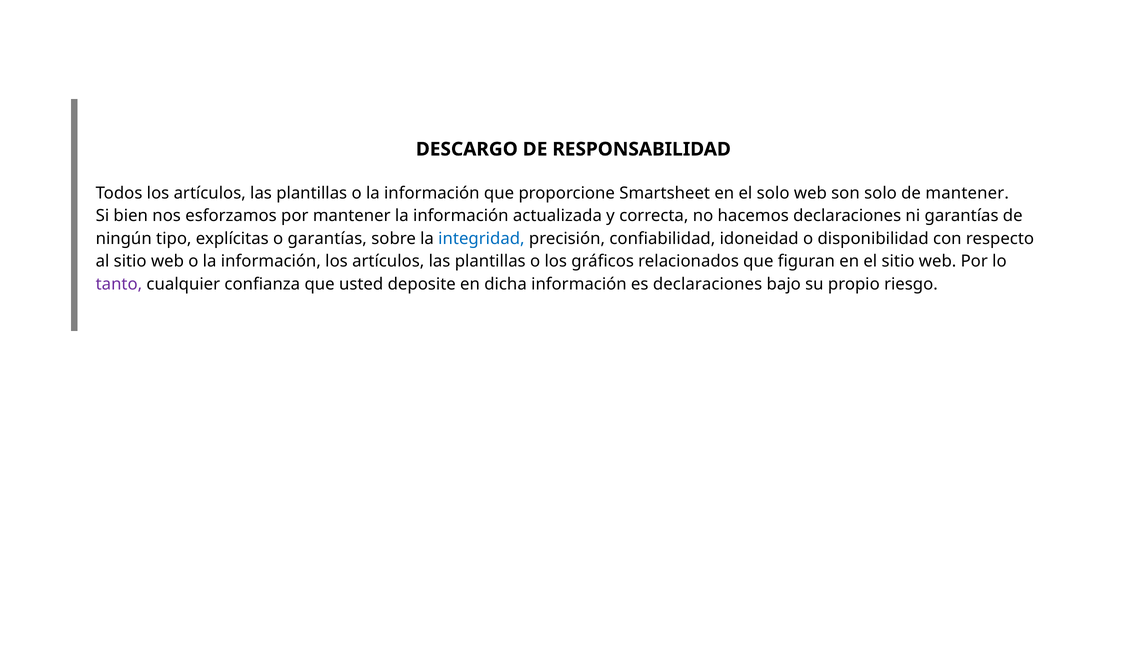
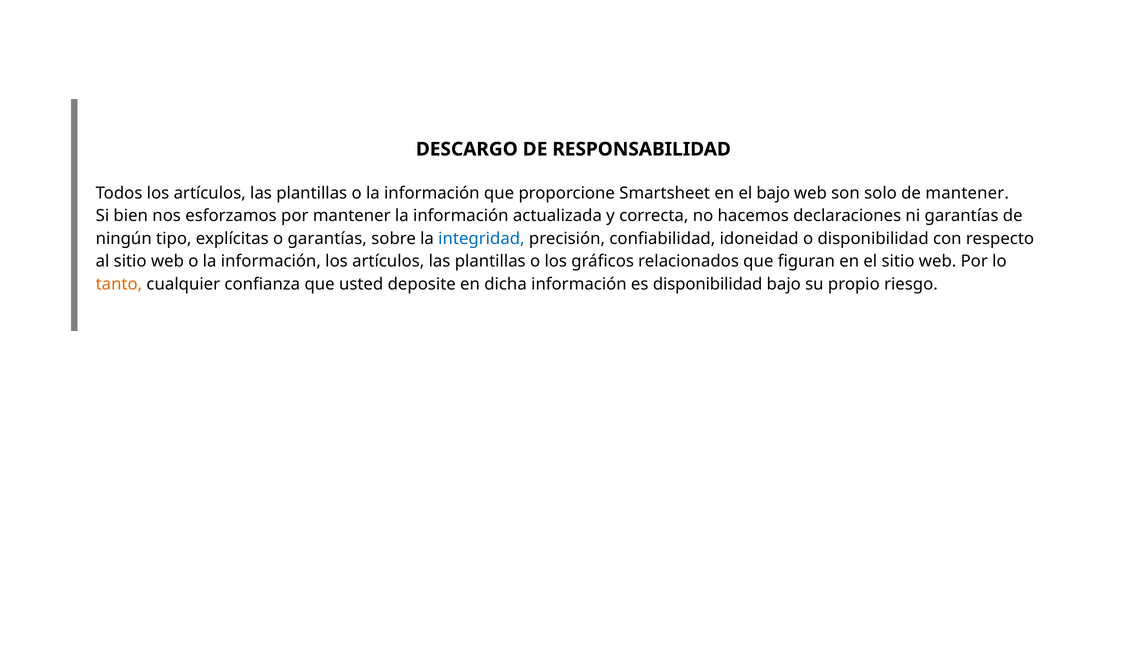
el solo: solo -> bajo
tanto colour: purple -> orange
es declaraciones: declaraciones -> disponibilidad
